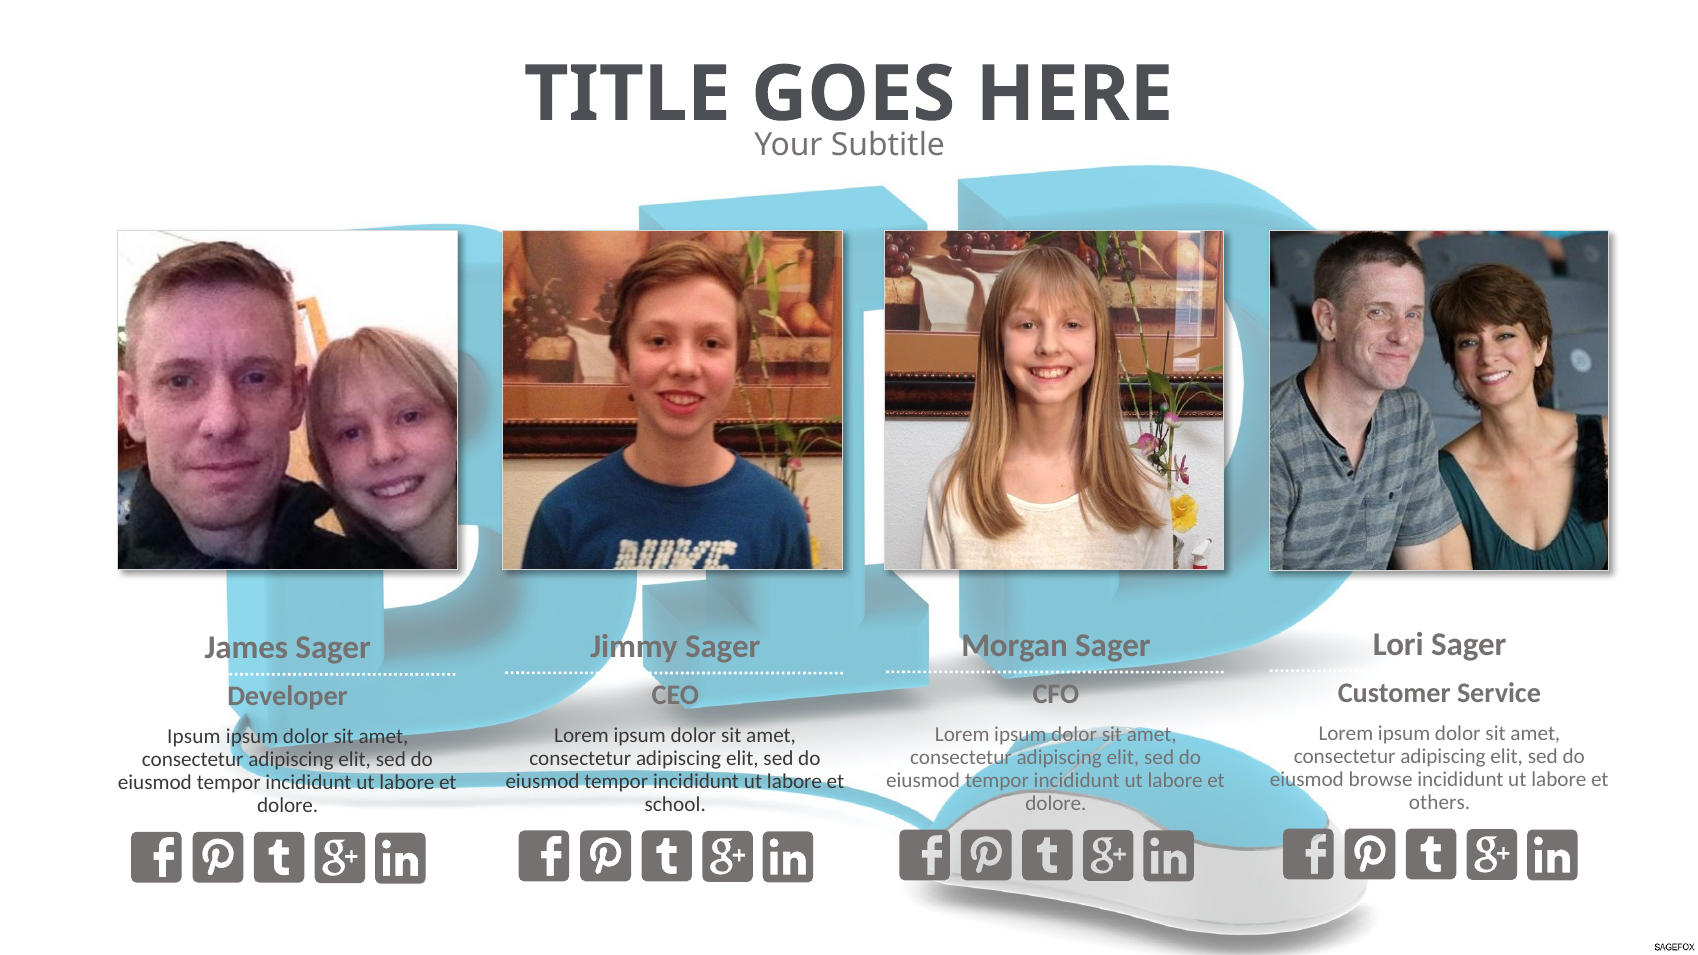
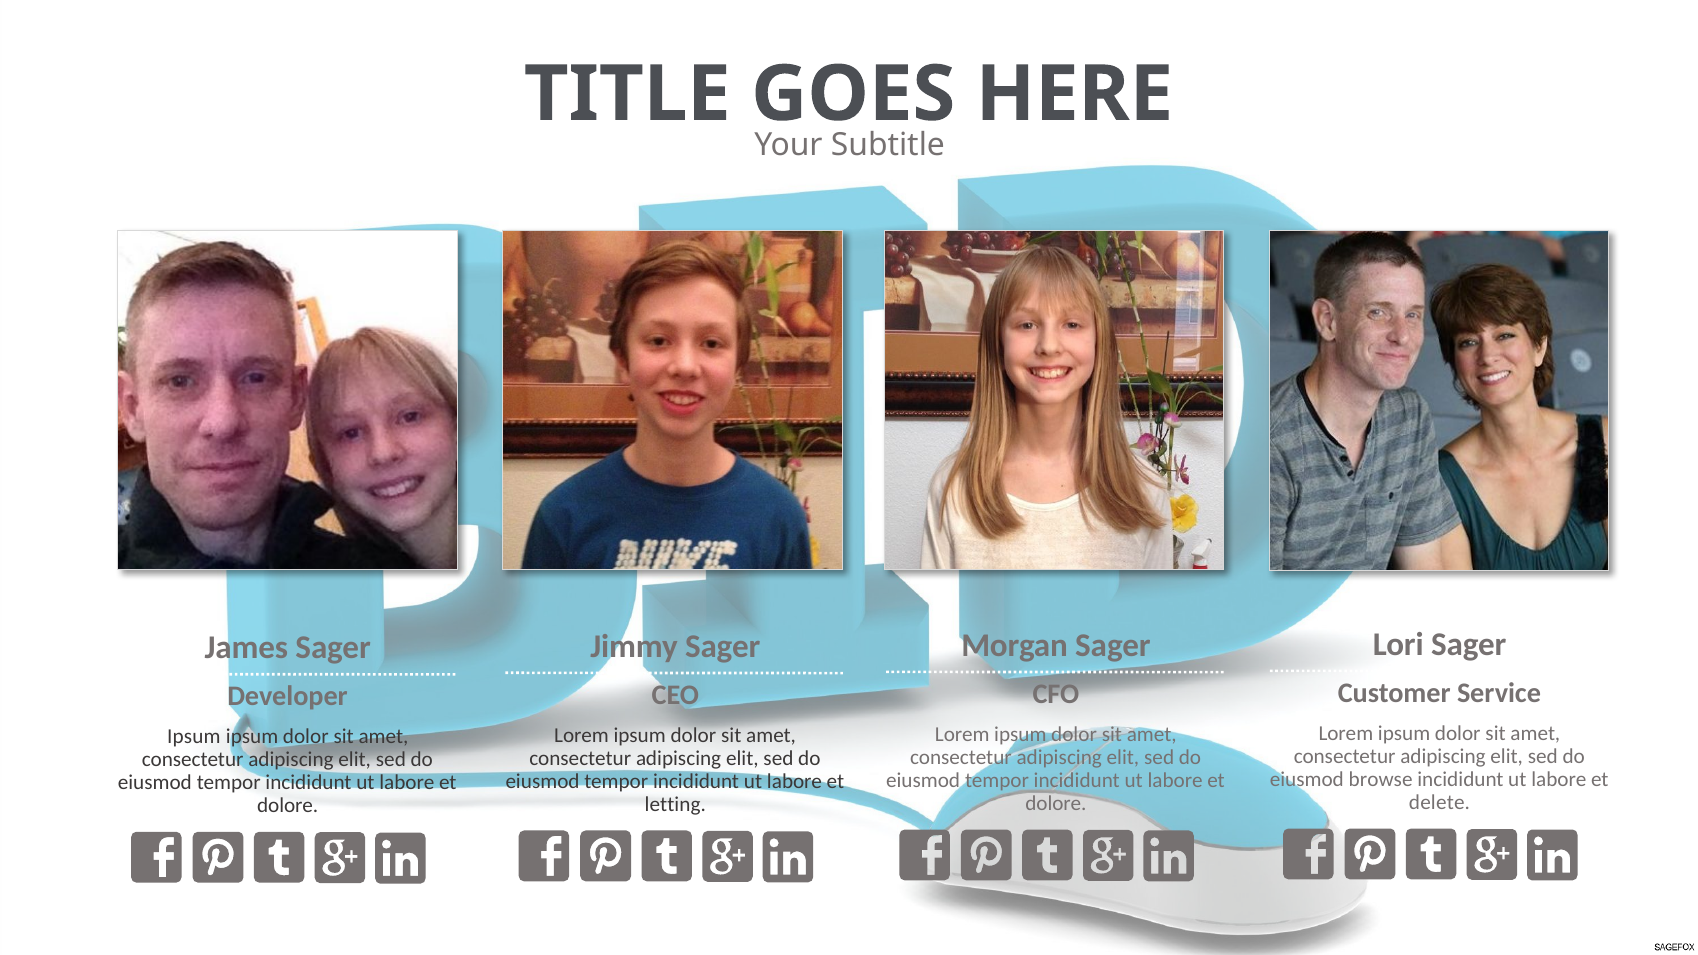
others: others -> delete
school: school -> letting
